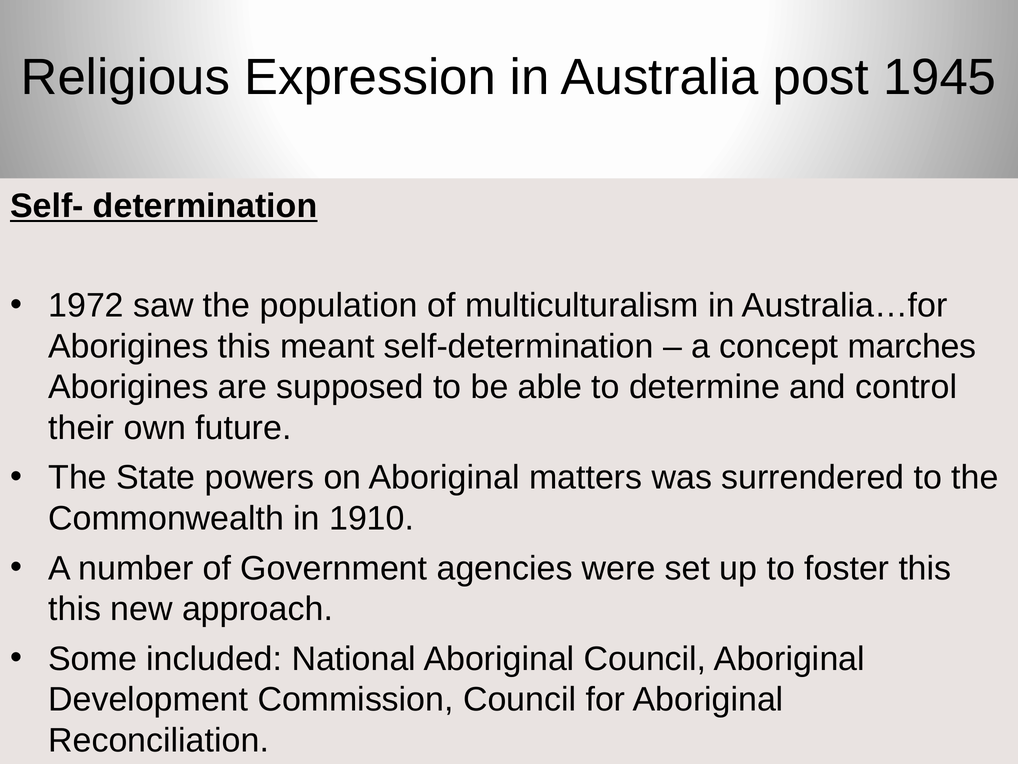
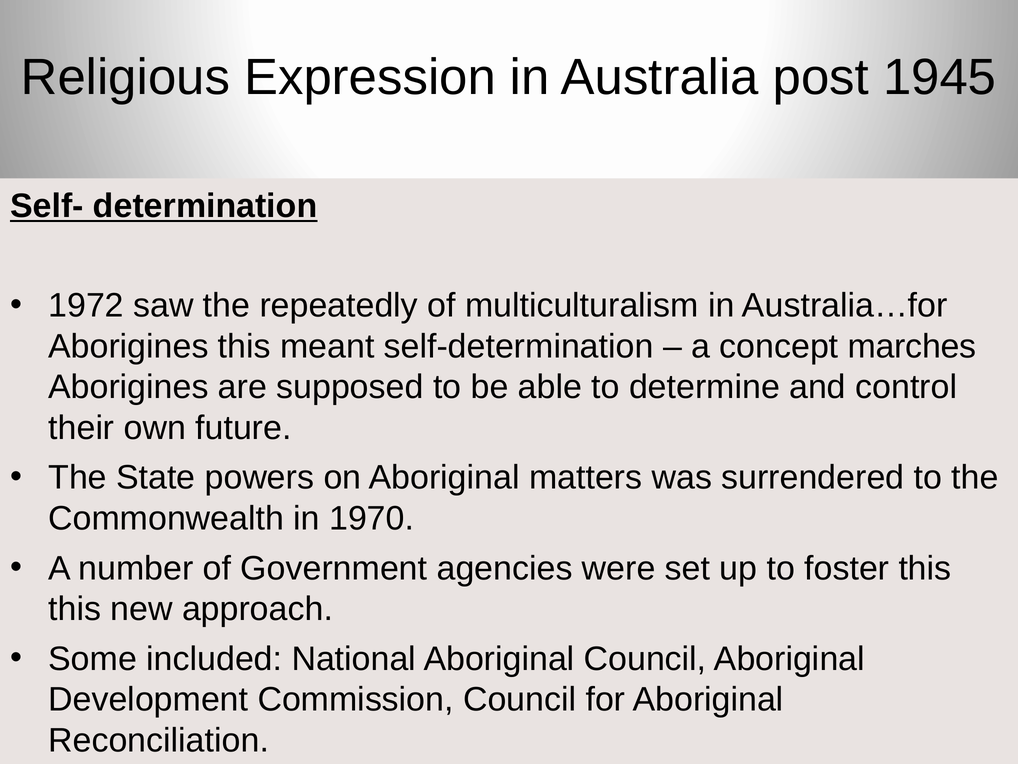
population: population -> repeatedly
1910: 1910 -> 1970
